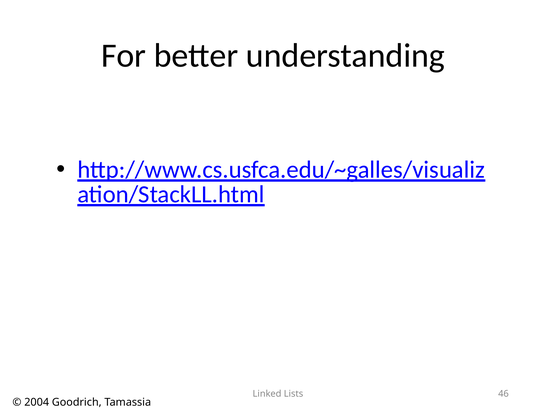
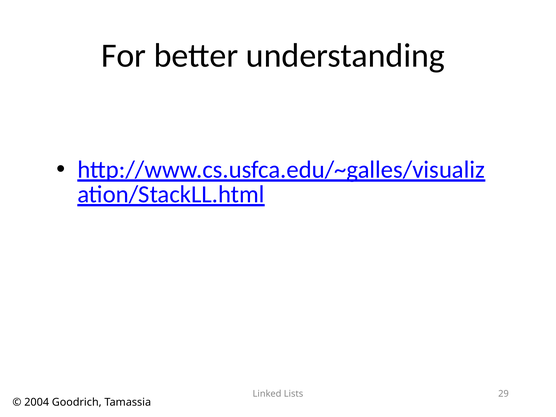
46: 46 -> 29
